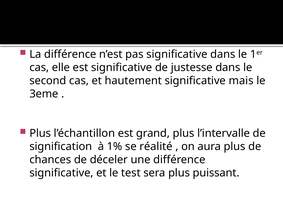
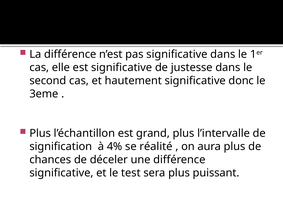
mais: mais -> donc
1%: 1% -> 4%
